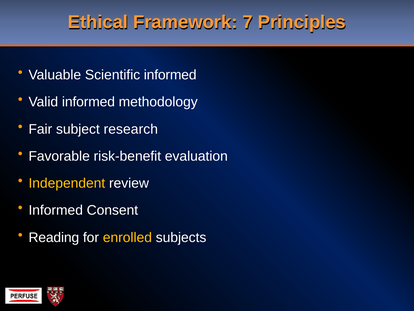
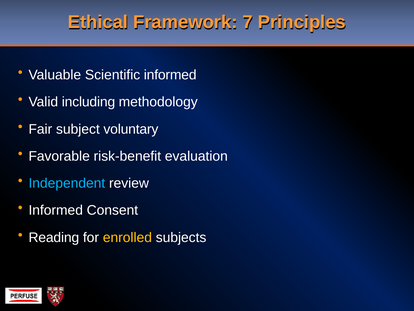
Valid informed: informed -> including
research: research -> voluntary
Independent colour: yellow -> light blue
